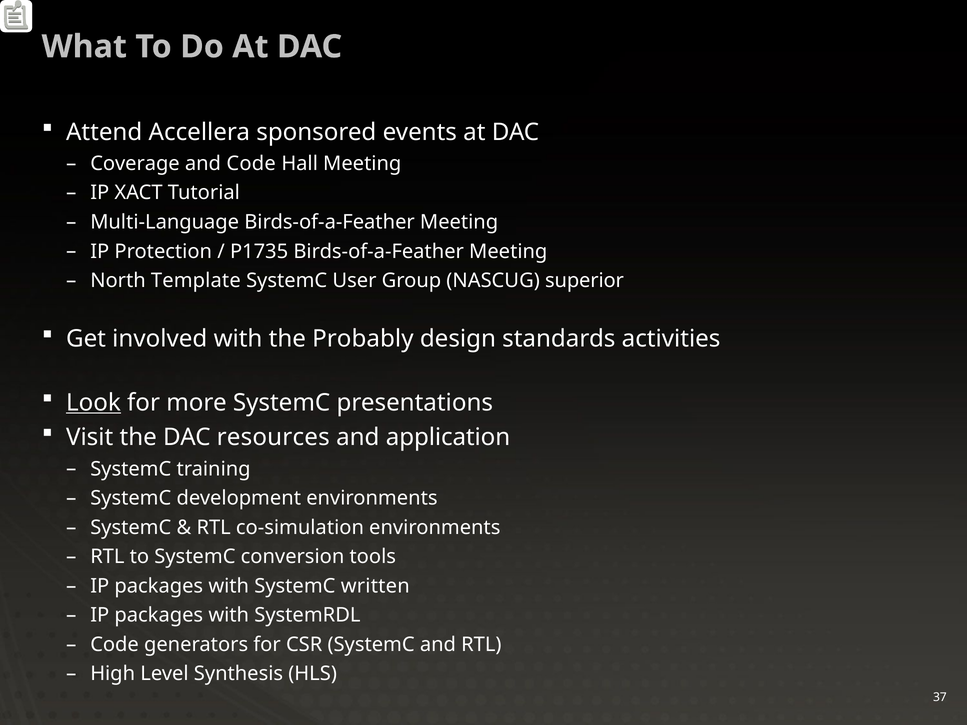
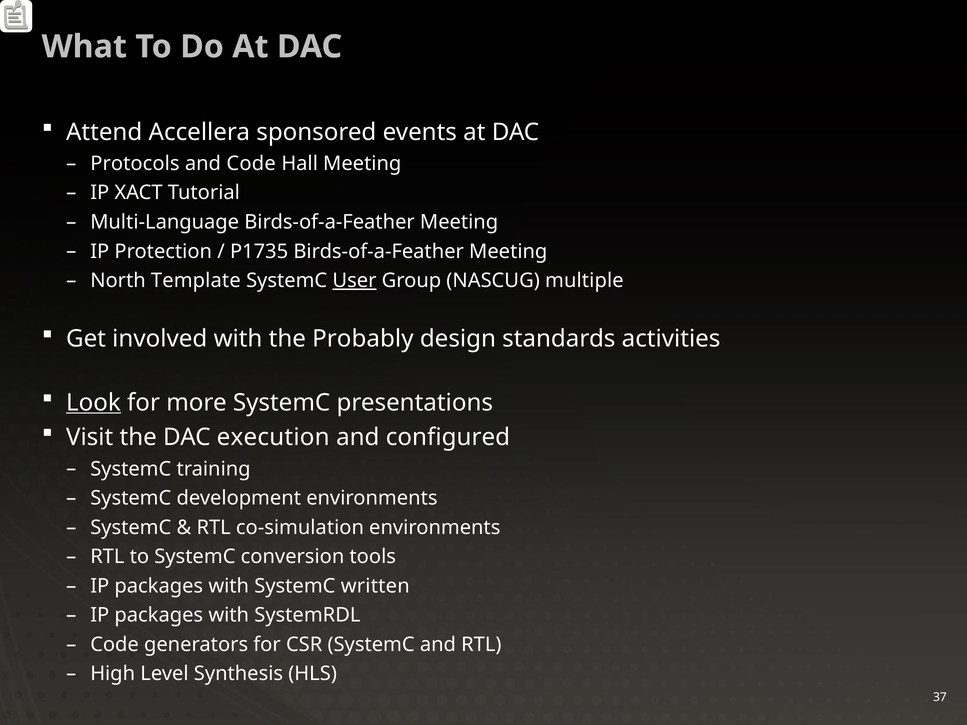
Coverage: Coverage -> Protocols
User underline: none -> present
superior: superior -> multiple
resources: resources -> execution
application: application -> configured
